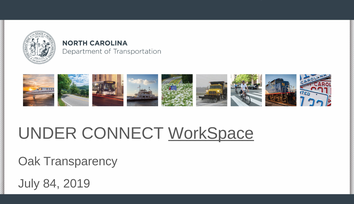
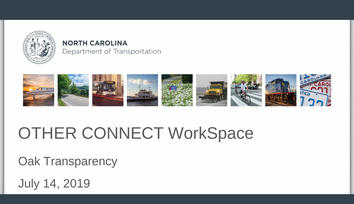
UNDER: UNDER -> OTHER
WorkSpace underline: present -> none
84: 84 -> 14
